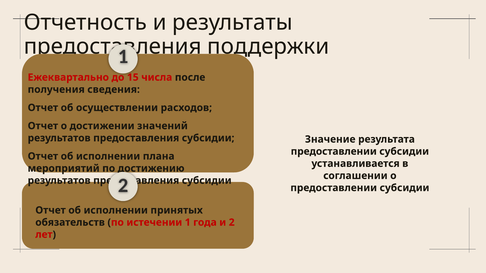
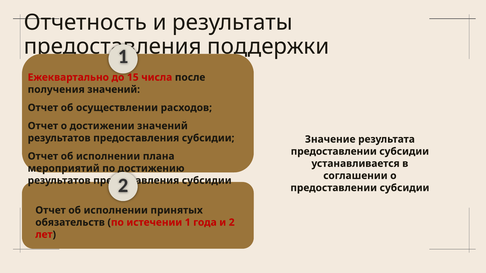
получения сведения: сведения -> значений
